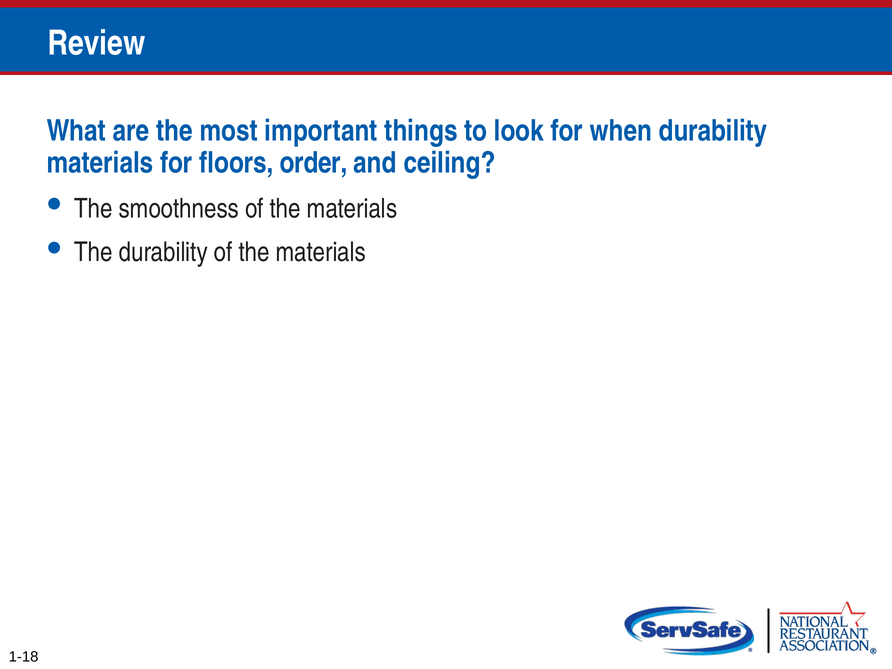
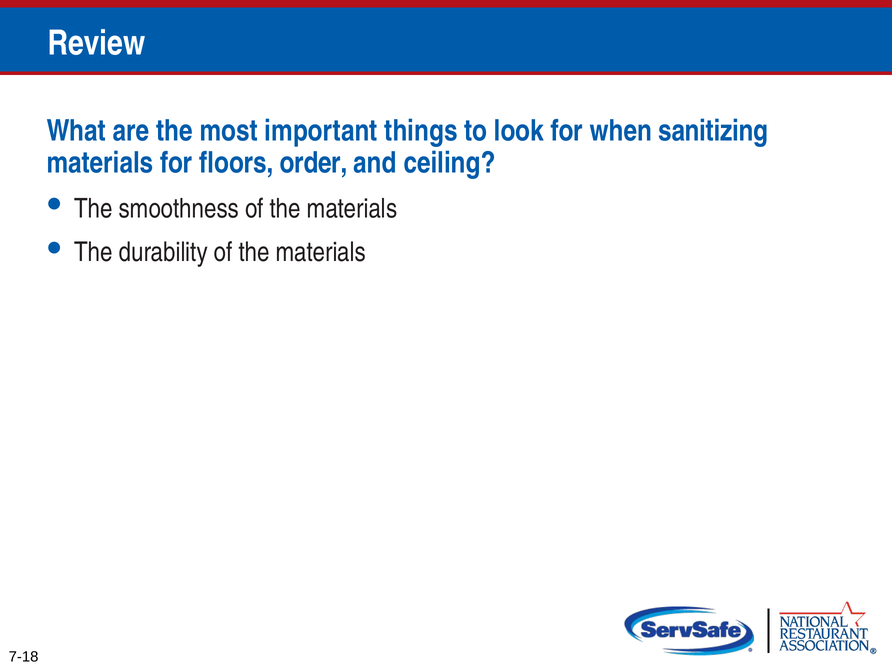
when durability: durability -> sanitizing
1-18: 1-18 -> 7-18
